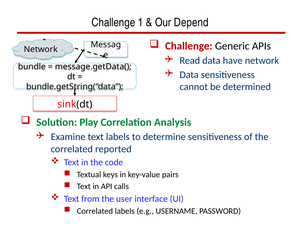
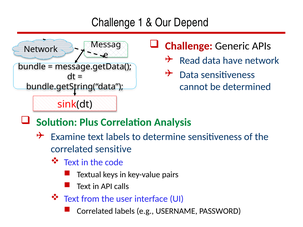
Play: Play -> Plus
reported: reported -> sensitive
